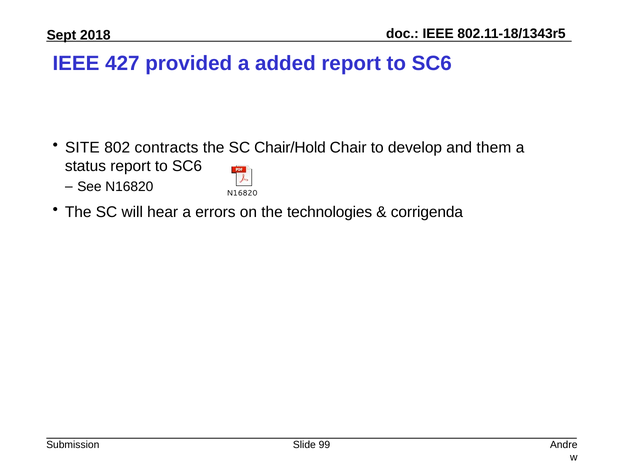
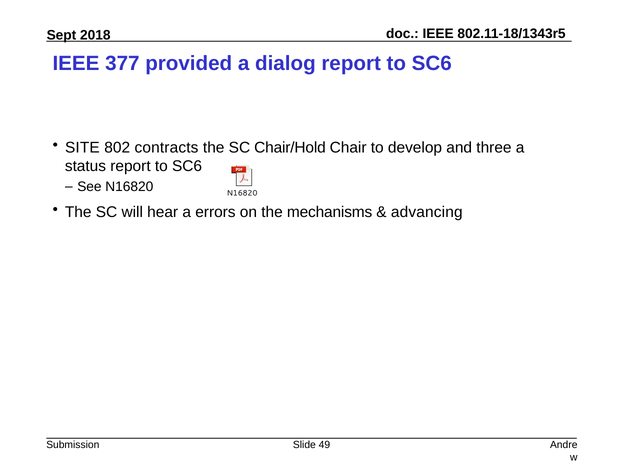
427: 427 -> 377
added: added -> dialog
them: them -> three
technologies: technologies -> mechanisms
corrigenda: corrigenda -> advancing
99: 99 -> 49
